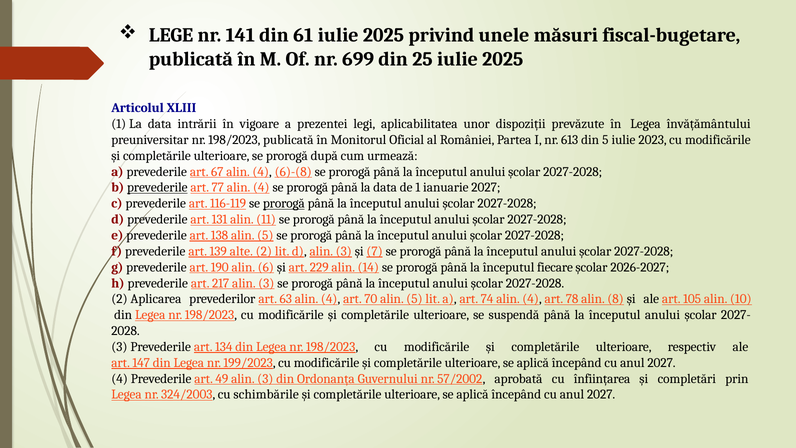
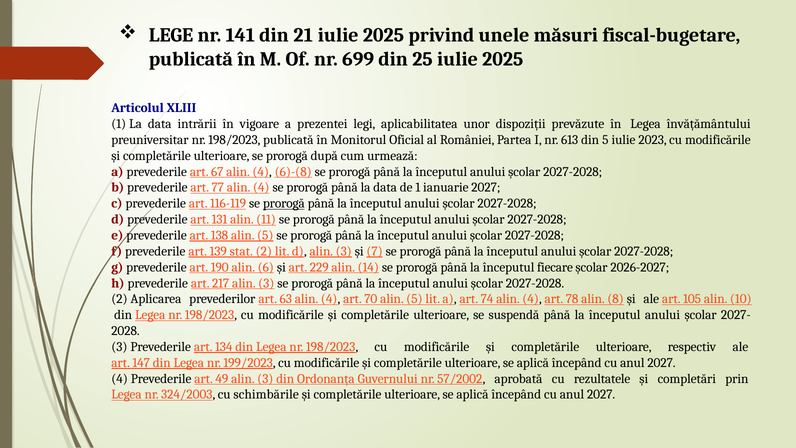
61: 61 -> 21
prevederile at (157, 188) underline: present -> none
alte: alte -> stat
înființarea: înființarea -> rezultatele
